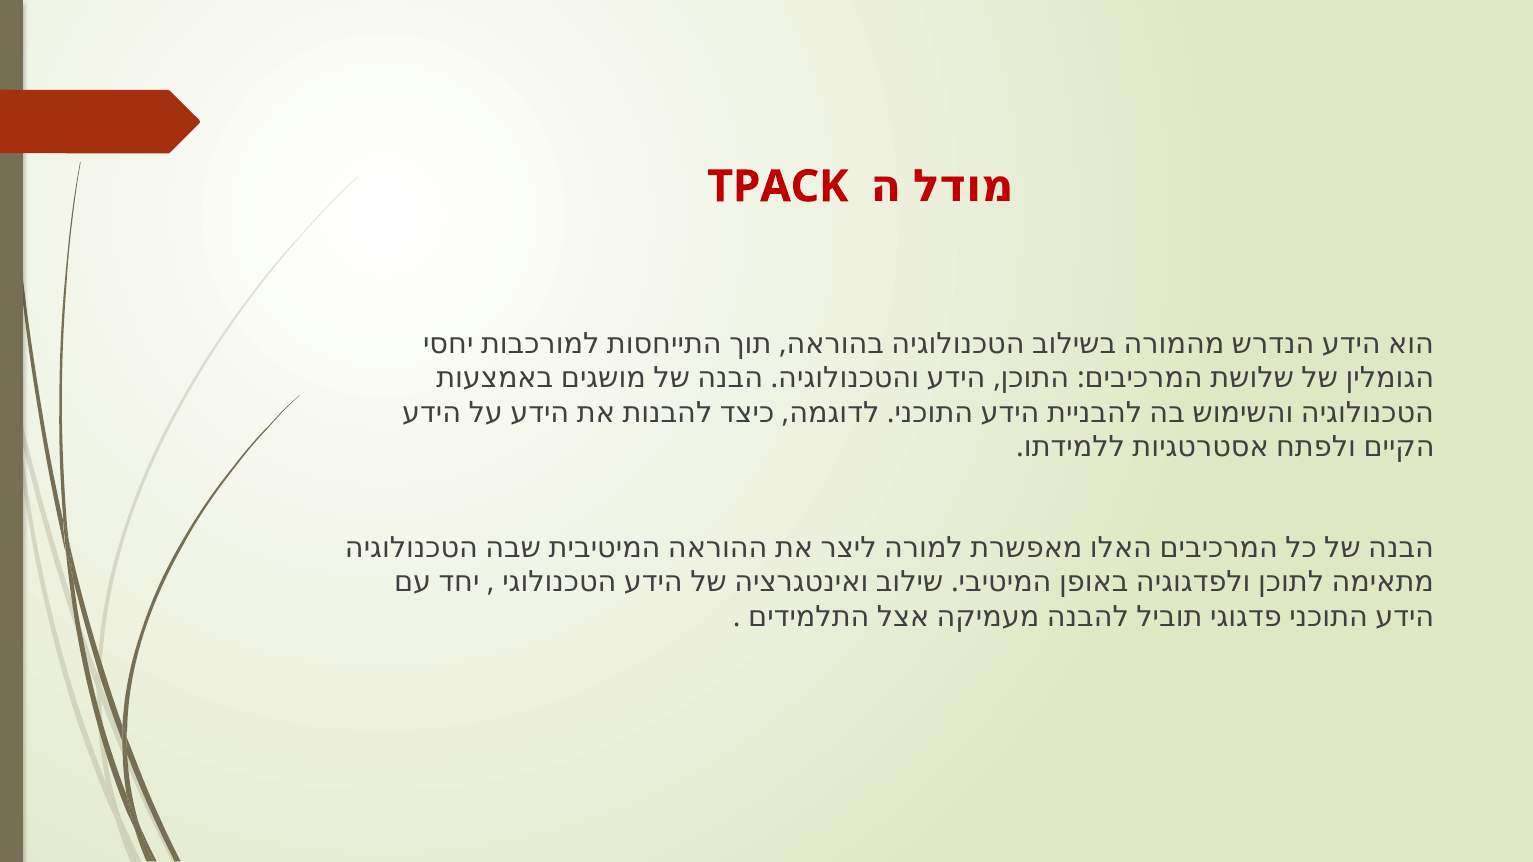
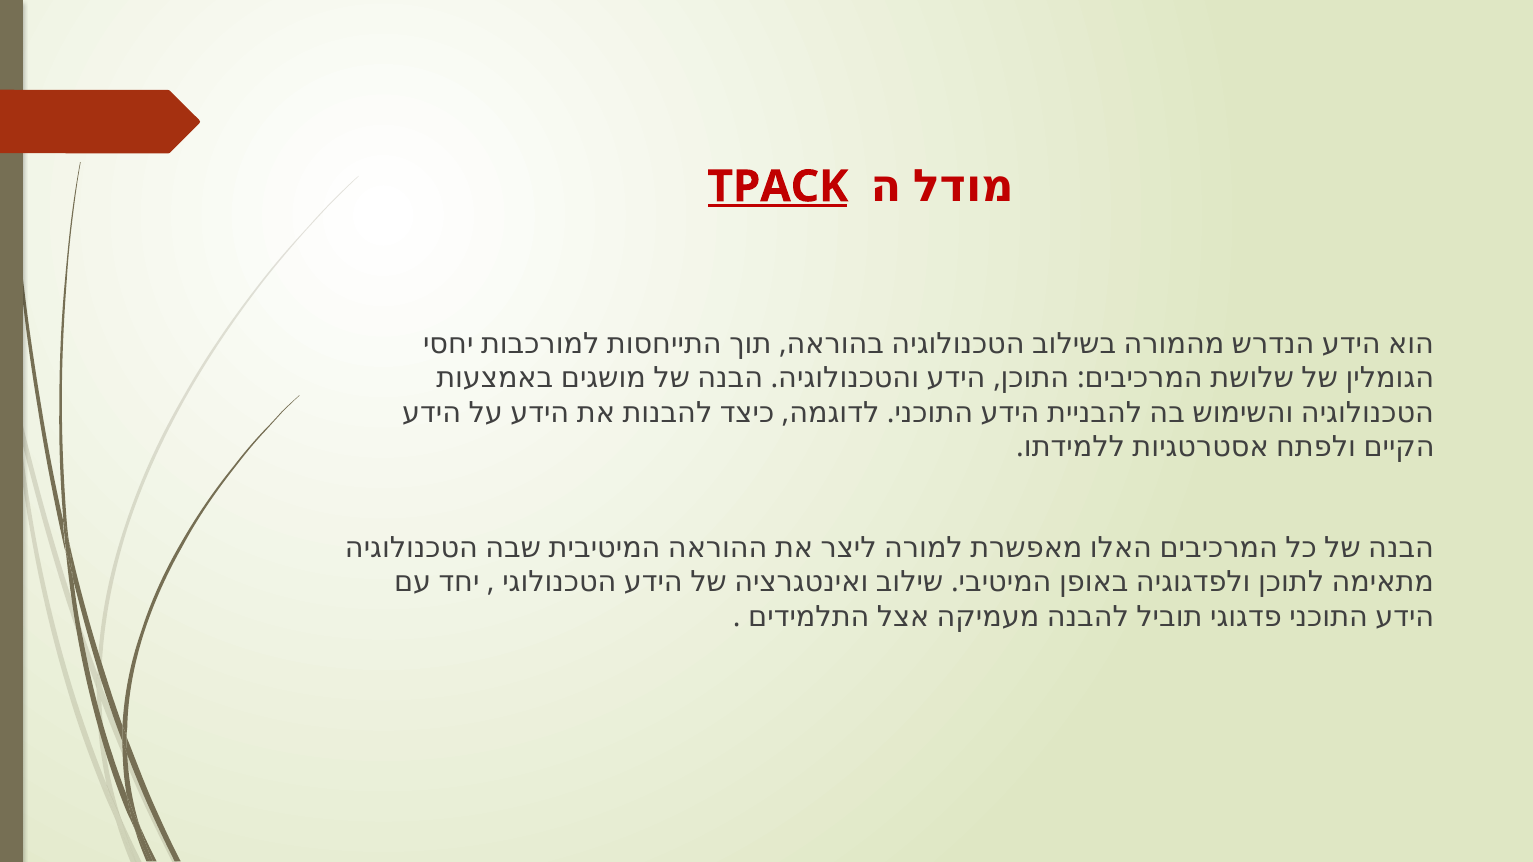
TPACK underline: none -> present
